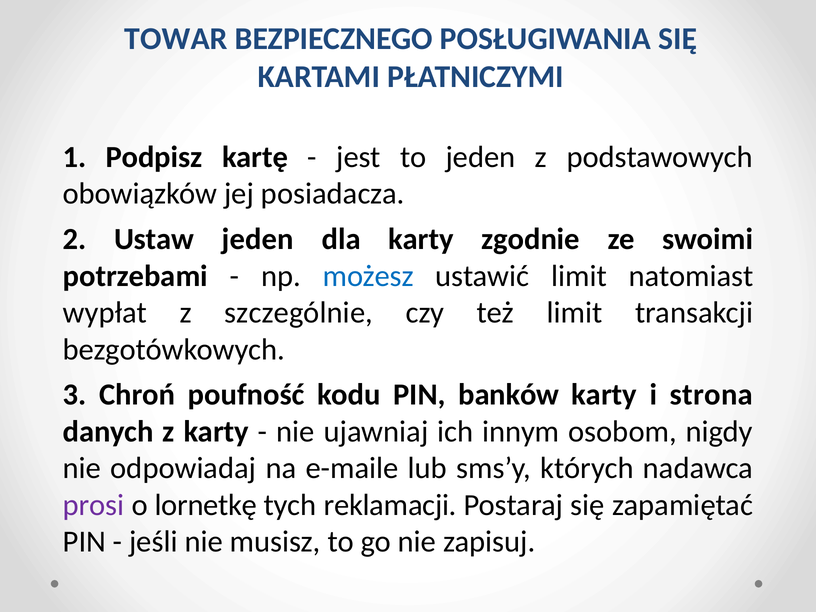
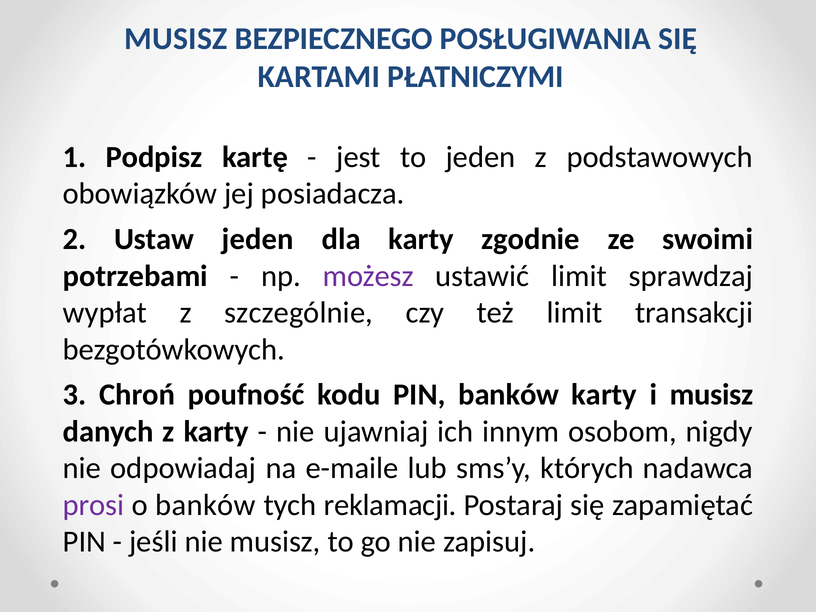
TOWAR at (176, 39): TOWAR -> MUSISZ
możesz colour: blue -> purple
natomiast: natomiast -> sprawdzaj
i strona: strona -> musisz
o lornetkę: lornetkę -> banków
